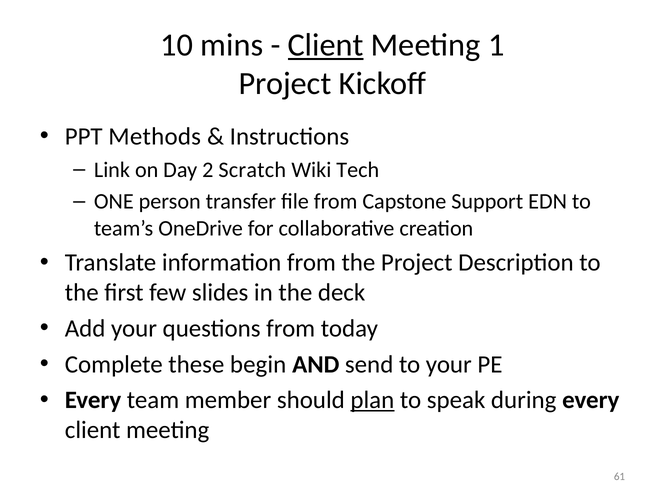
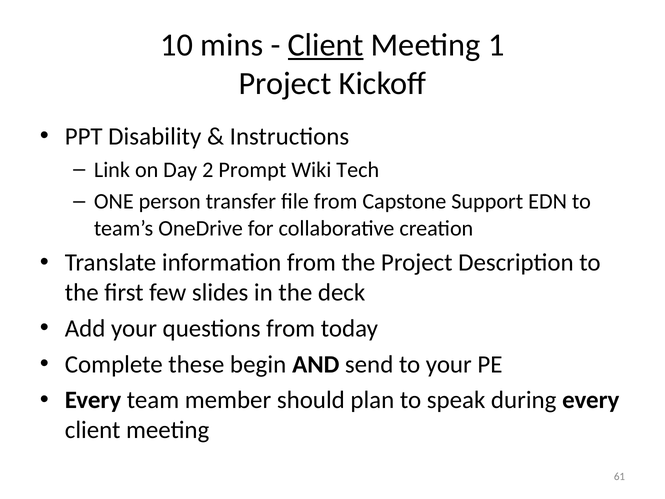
Methods: Methods -> Disability
Scratch: Scratch -> Prompt
plan underline: present -> none
